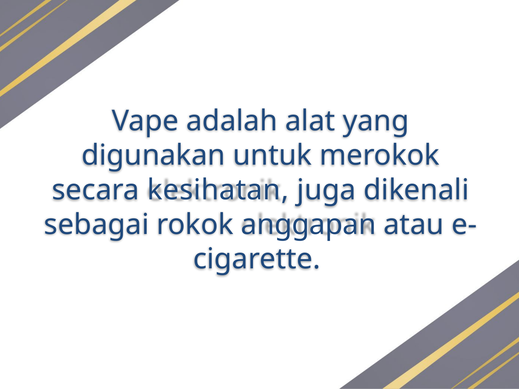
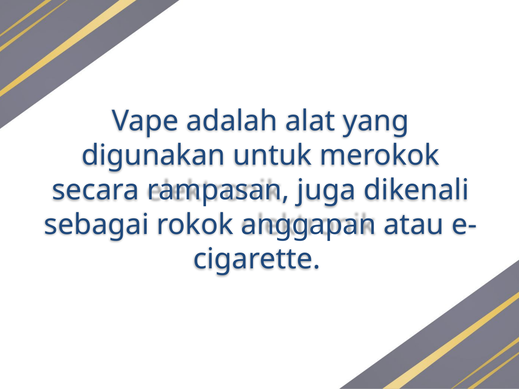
kesihatan: kesihatan -> rampasan
